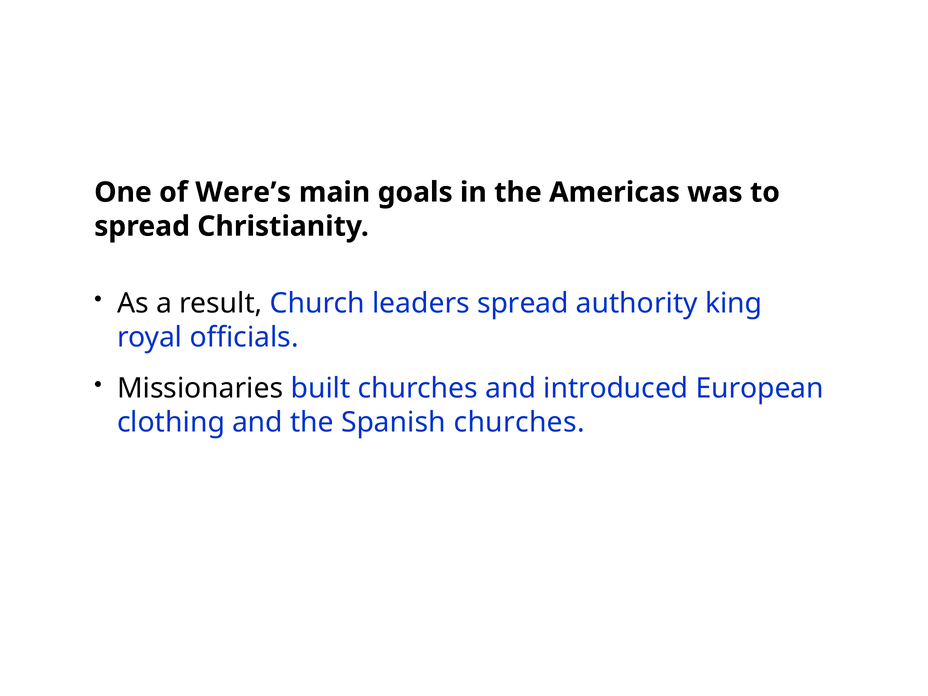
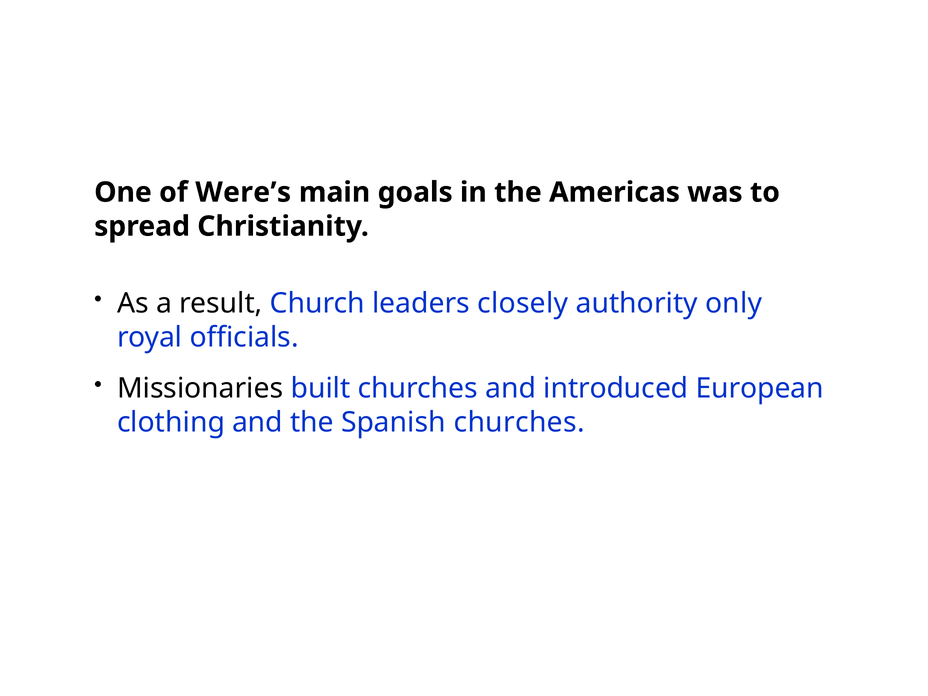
leaders spread: spread -> closely
king: king -> only
